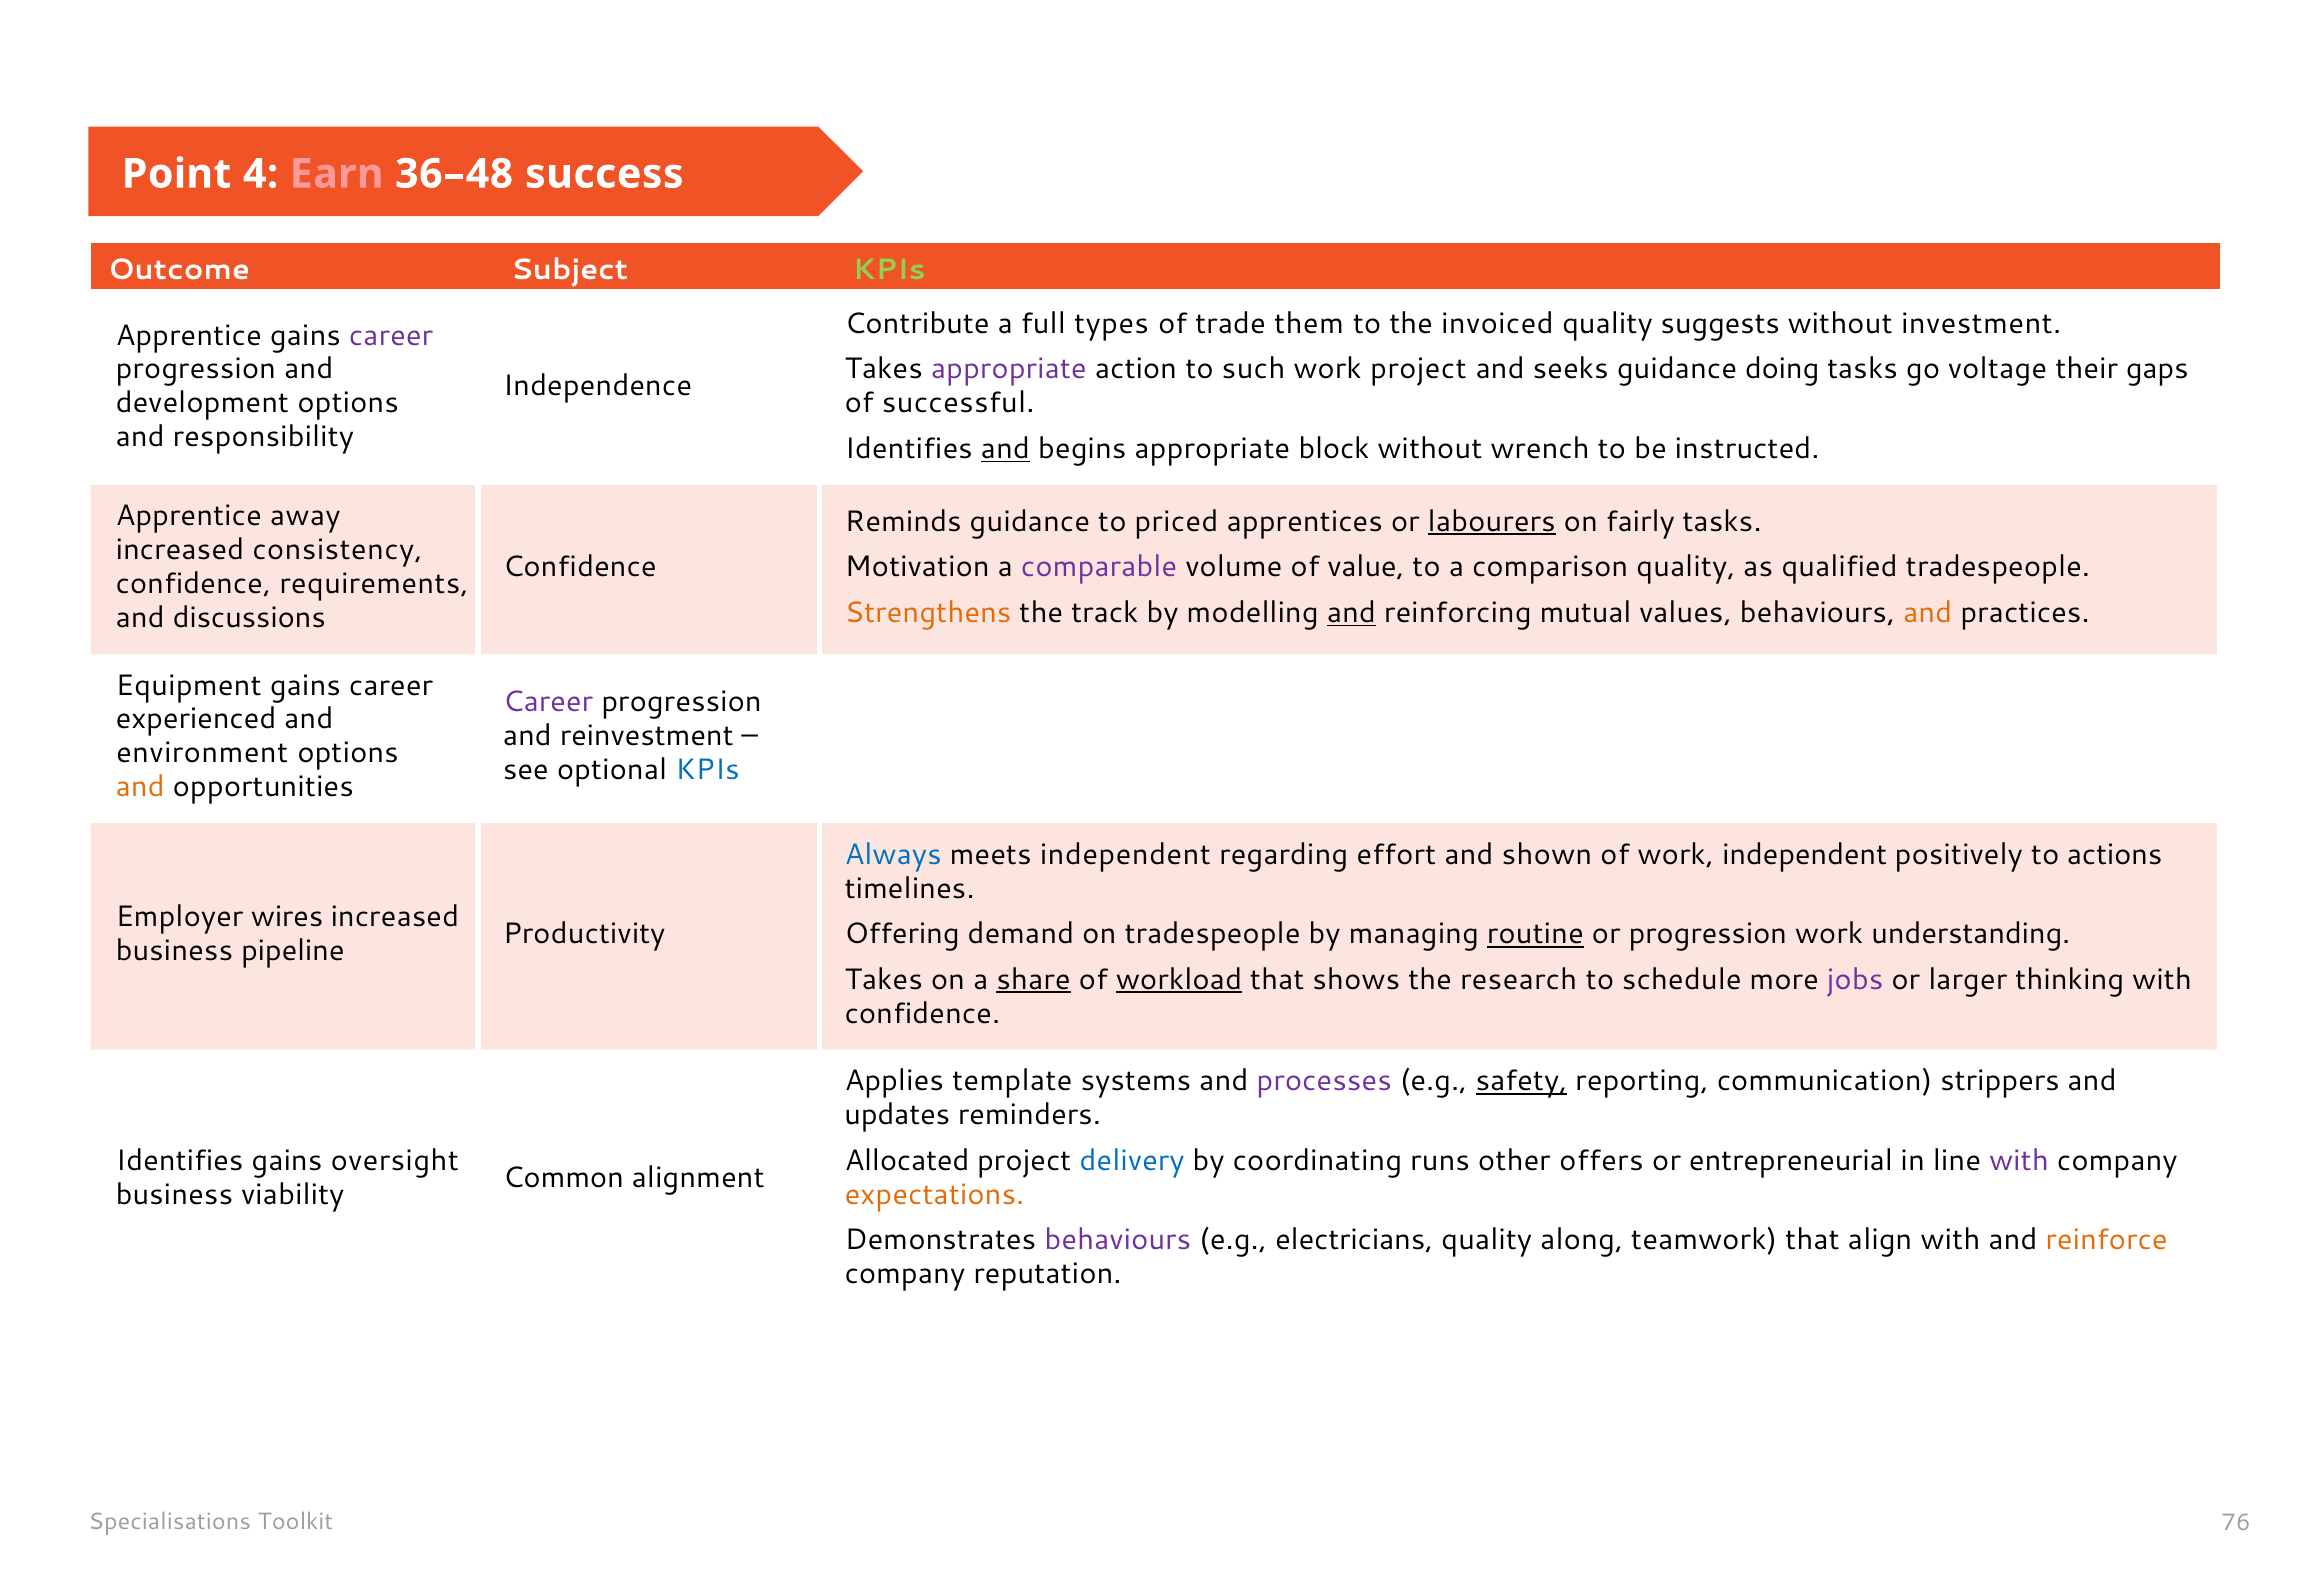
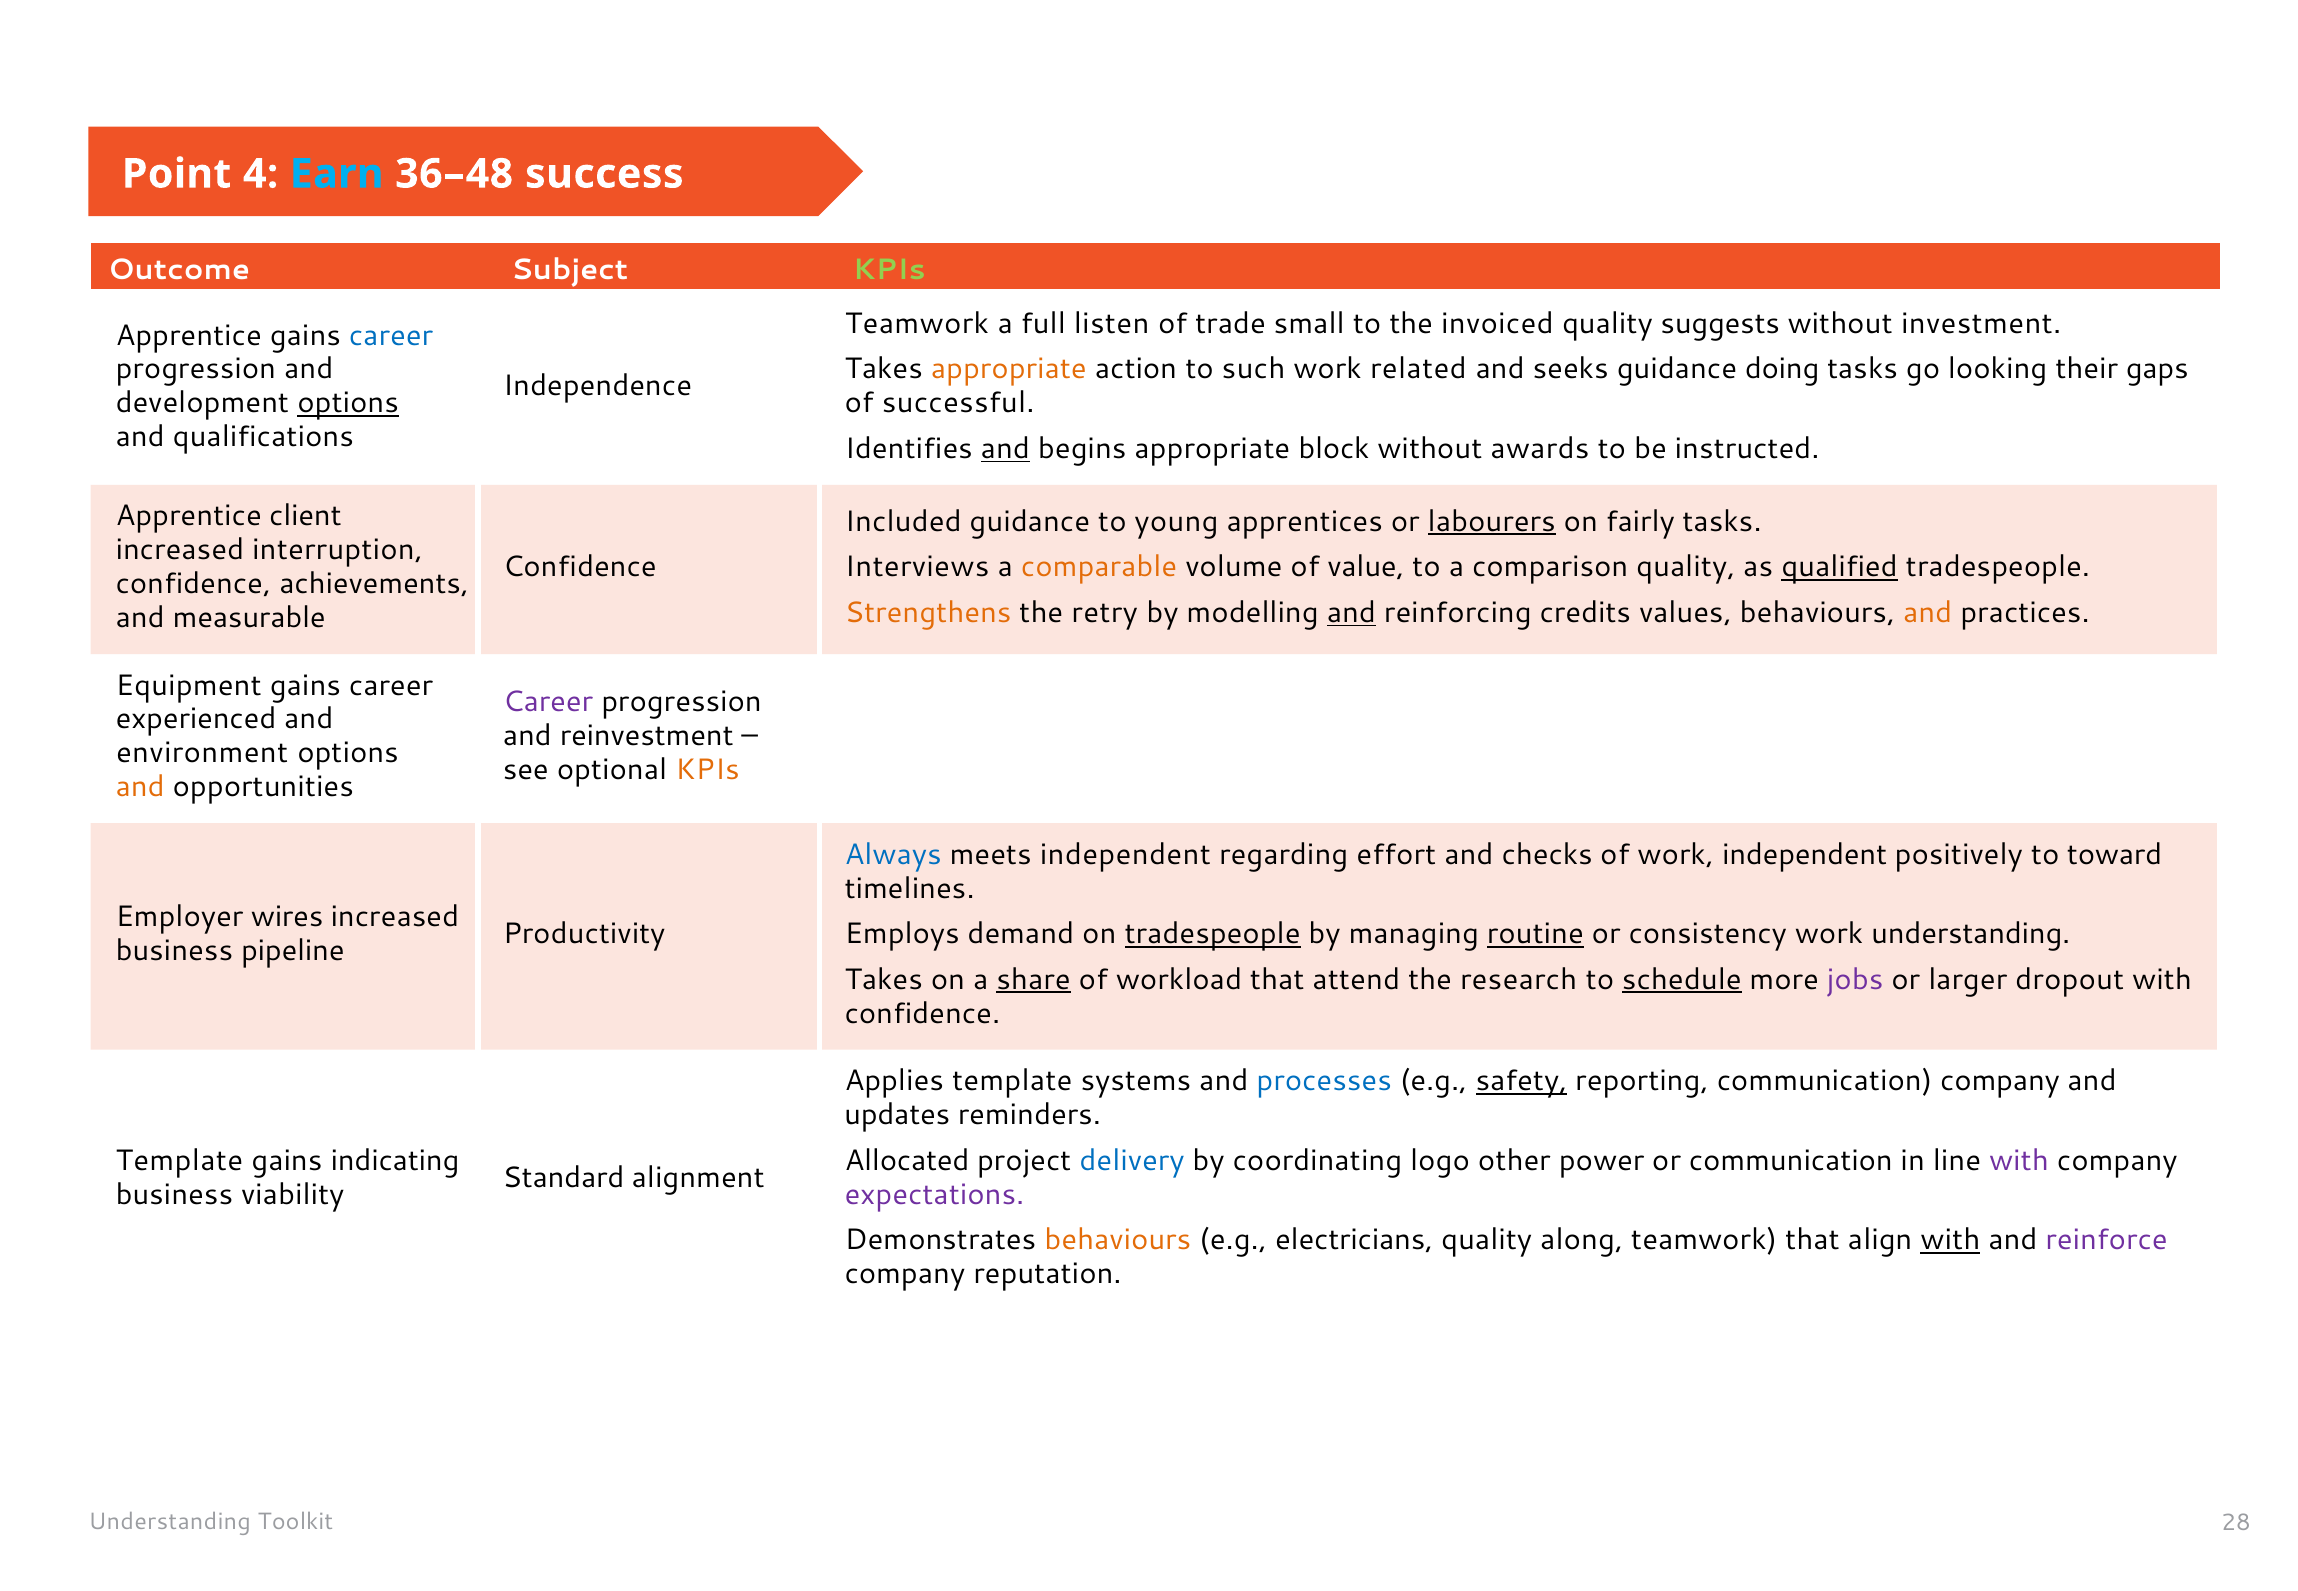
Earn colour: pink -> light blue
Contribute at (917, 323): Contribute -> Teamwork
types: types -> listen
them: them -> small
career at (391, 335) colour: purple -> blue
appropriate at (1009, 369) colour: purple -> orange
work project: project -> related
voltage: voltage -> looking
options at (348, 403) underline: none -> present
responsibility: responsibility -> qualifications
wrench: wrench -> awards
away: away -> client
Reminds: Reminds -> Included
priced: priced -> young
consistency: consistency -> interruption
Motivation: Motivation -> Interviews
comparable colour: purple -> orange
qualified underline: none -> present
requirements: requirements -> achievements
track: track -> retry
mutual: mutual -> credits
discussions: discussions -> measurable
KPIs at (708, 770) colour: blue -> orange
shown: shown -> checks
actions: actions -> toward
Offering: Offering -> Employs
tradespeople at (1213, 934) underline: none -> present
or progression: progression -> consistency
workload underline: present -> none
shows: shows -> attend
schedule underline: none -> present
thinking: thinking -> dropout
processes colour: purple -> blue
communication strippers: strippers -> company
Identifies at (180, 1161): Identifies -> Template
oversight: oversight -> indicating
runs: runs -> logo
offers: offers -> power
or entrepreneurial: entrepreneurial -> communication
Common: Common -> Standard
expectations colour: orange -> purple
behaviours at (1118, 1240) colour: purple -> orange
with at (1950, 1240) underline: none -> present
reinforce colour: orange -> purple
Specialisations at (170, 1522): Specialisations -> Understanding
76: 76 -> 28
